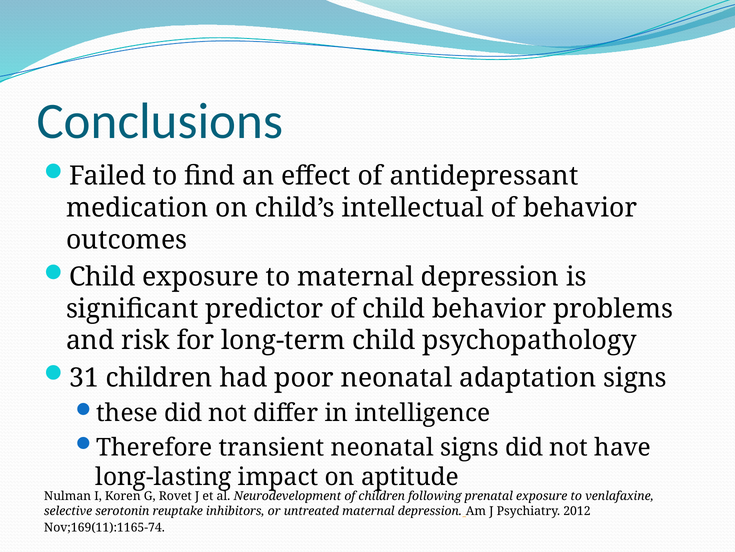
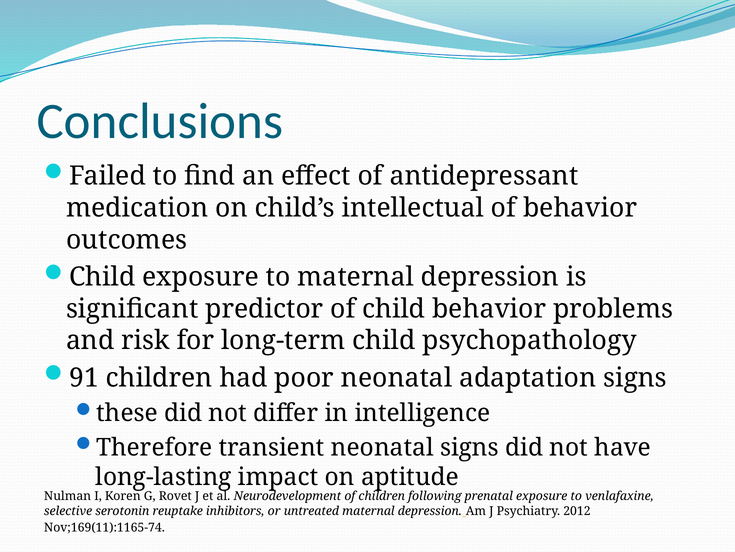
31: 31 -> 91
